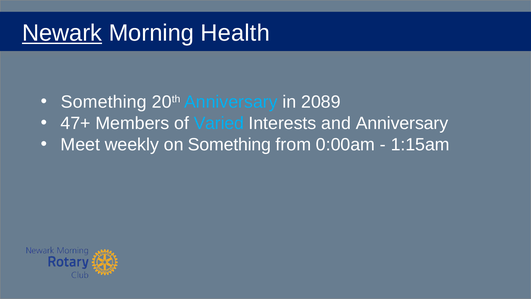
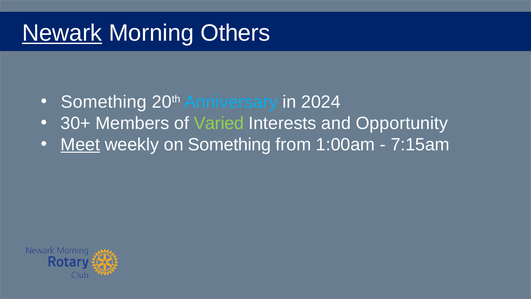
Health: Health -> Others
2089: 2089 -> 2024
47+: 47+ -> 30+
Varied colour: light blue -> light green
and Anniversary: Anniversary -> Opportunity
Meet underline: none -> present
0:00am: 0:00am -> 1:00am
1:15am: 1:15am -> 7:15am
